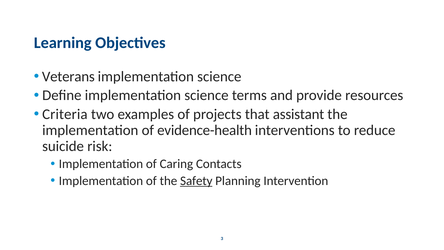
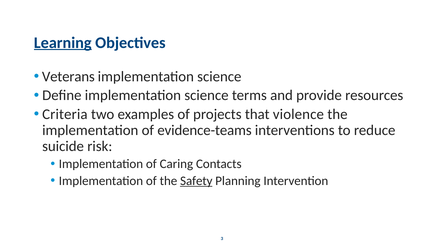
Learning underline: none -> present
assistant: assistant -> violence
evidence-health: evidence-health -> evidence-teams
